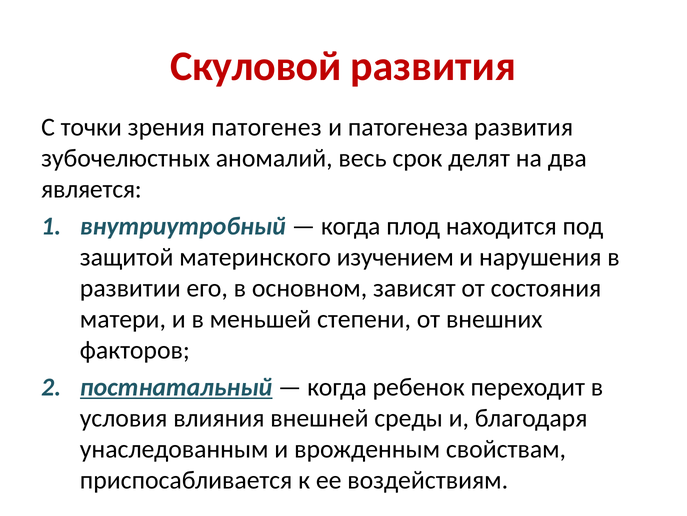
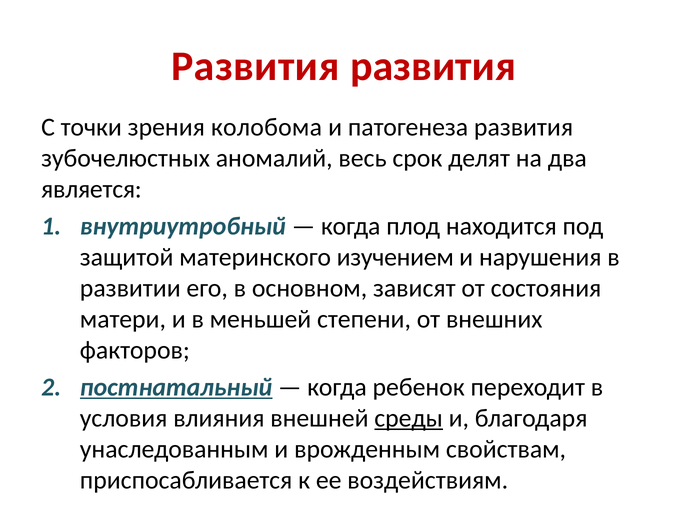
Скуловой at (256, 67): Скуловой -> Развития
патогенез: патогенез -> колобома
среды underline: none -> present
